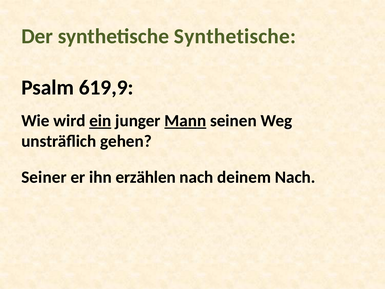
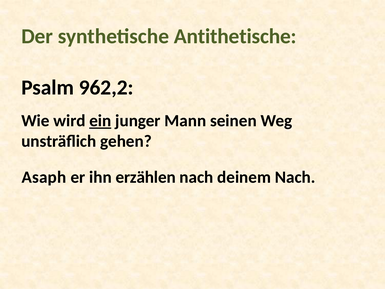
synthetische Synthetische: Synthetische -> Antithetische
619,9: 619,9 -> 962,2
Mann underline: present -> none
Seiner: Seiner -> Asaph
